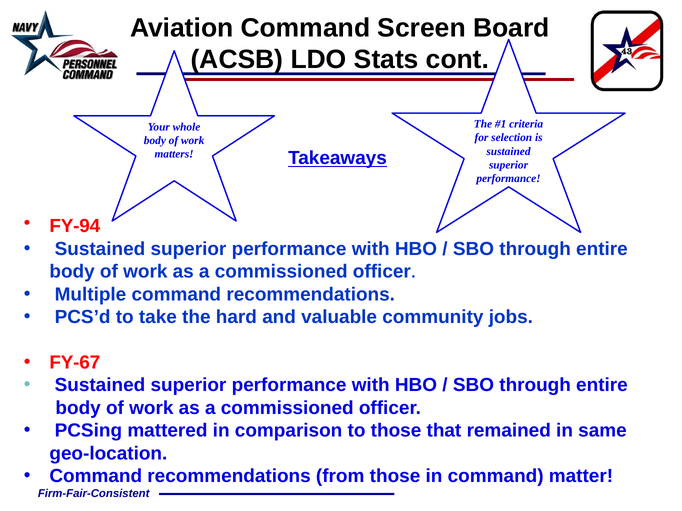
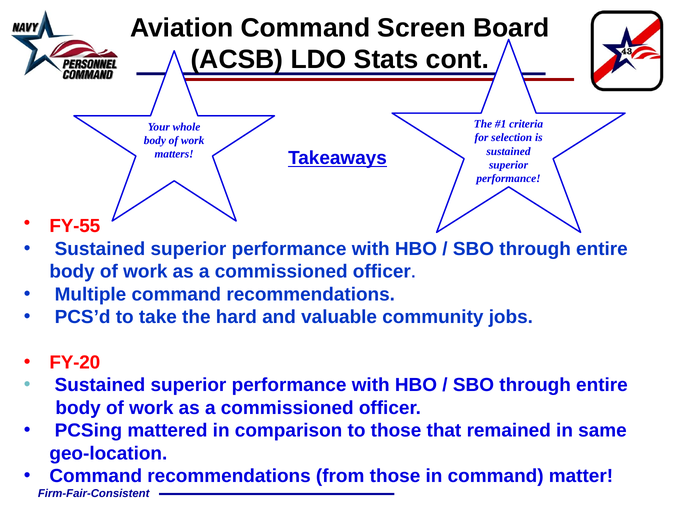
FY-94: FY-94 -> FY-55
FY-67: FY-67 -> FY-20
